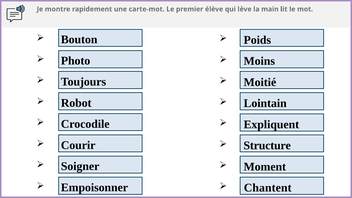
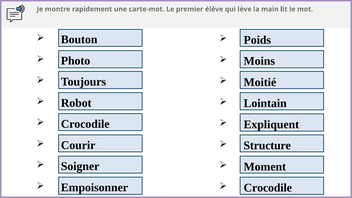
Chantent at (268, 188): Chantent -> Crocodile
